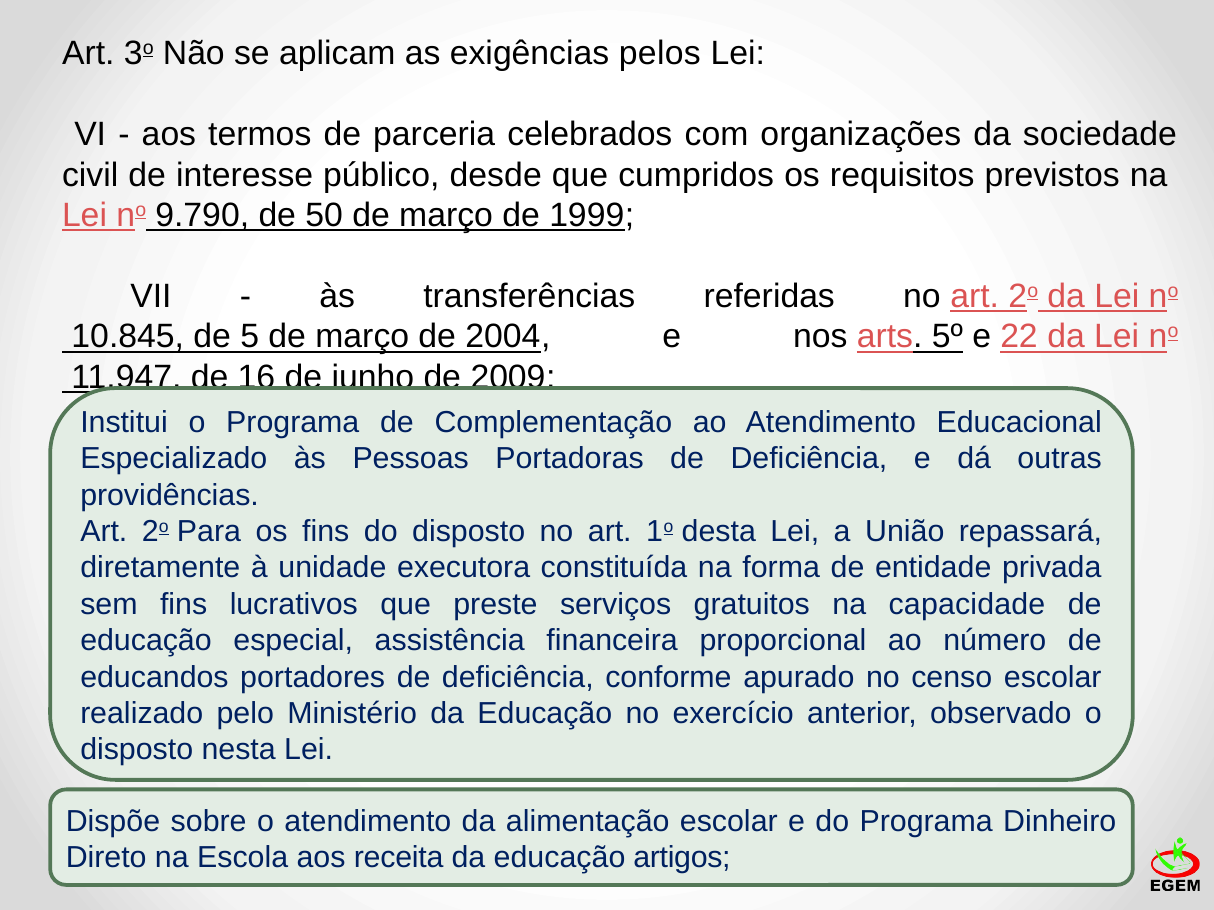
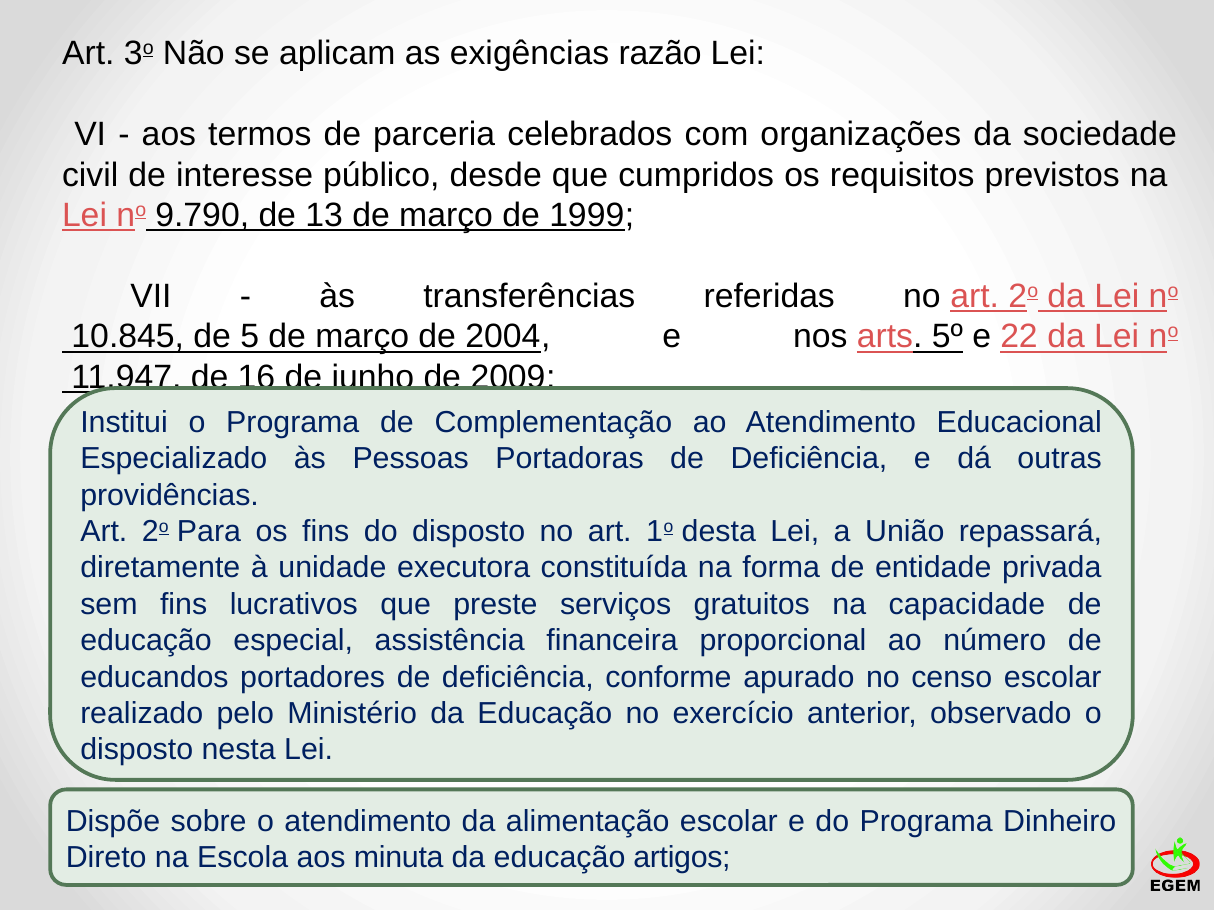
pelos: pelos -> razão
50: 50 -> 13
receita: receita -> minuta
